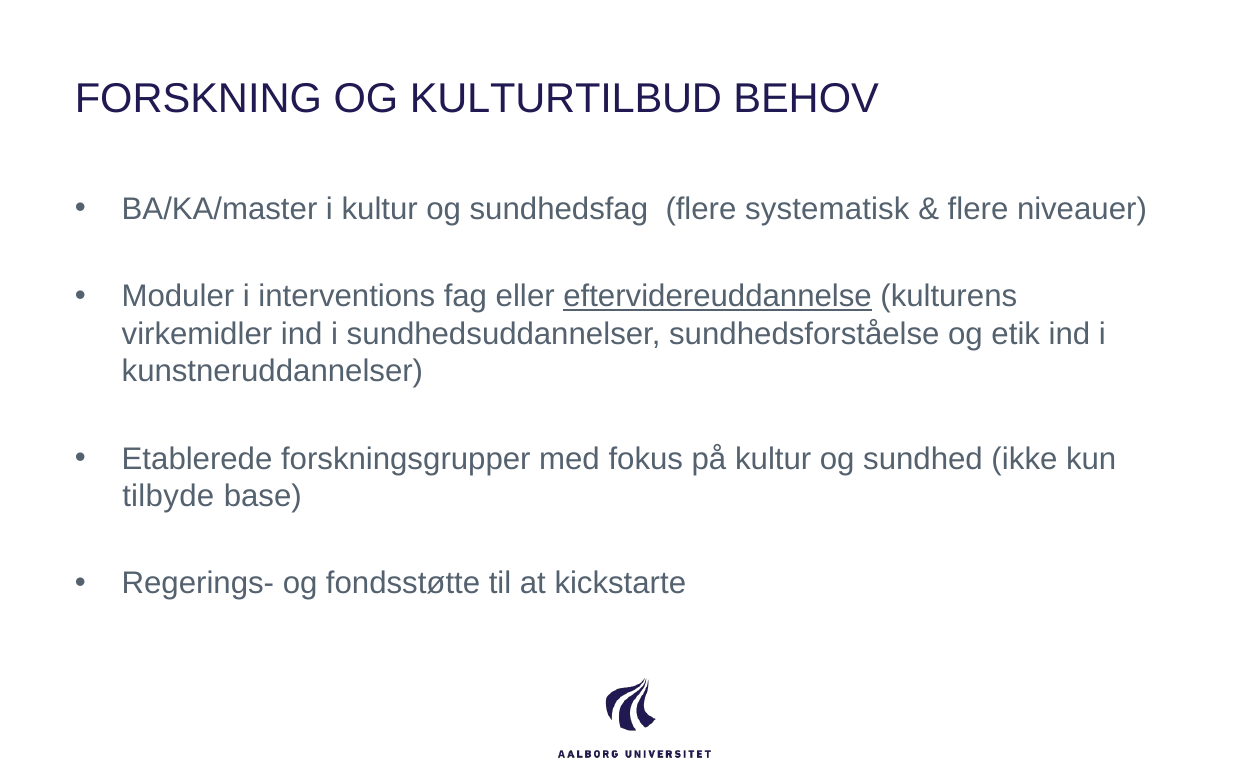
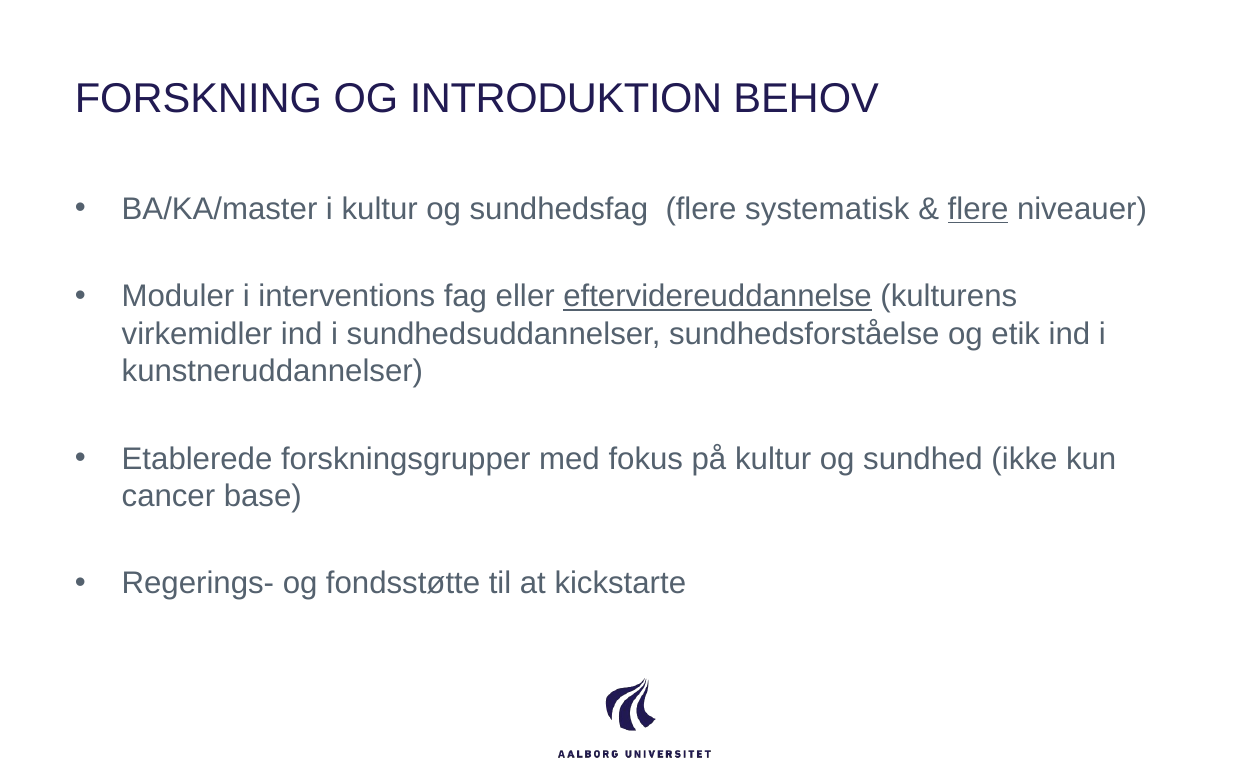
KULTURTILBUD: KULTURTILBUD -> INTRODUKTION
flere at (978, 209) underline: none -> present
tilbyde: tilbyde -> cancer
